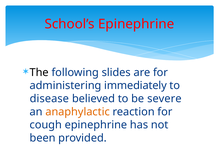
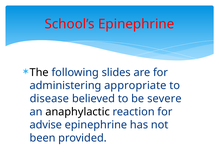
immediately: immediately -> appropriate
anaphylactic colour: orange -> black
cough: cough -> advise
